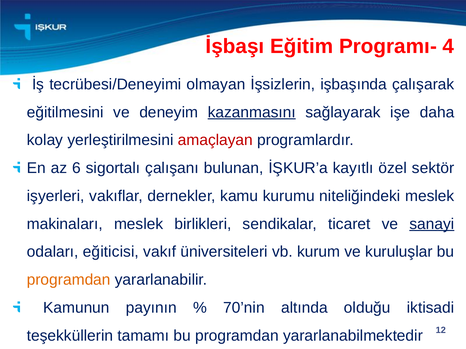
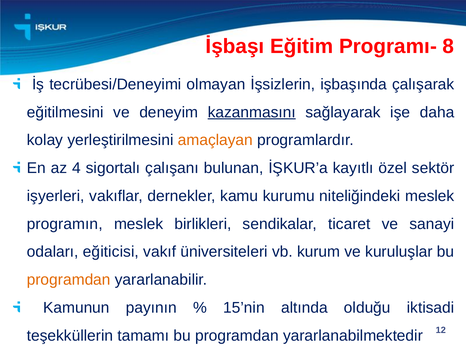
4: 4 -> 8
amaçlayan colour: red -> orange
6: 6 -> 4
makinaları: makinaları -> programın
sanayi underline: present -> none
70’nin: 70’nin -> 15’nin
